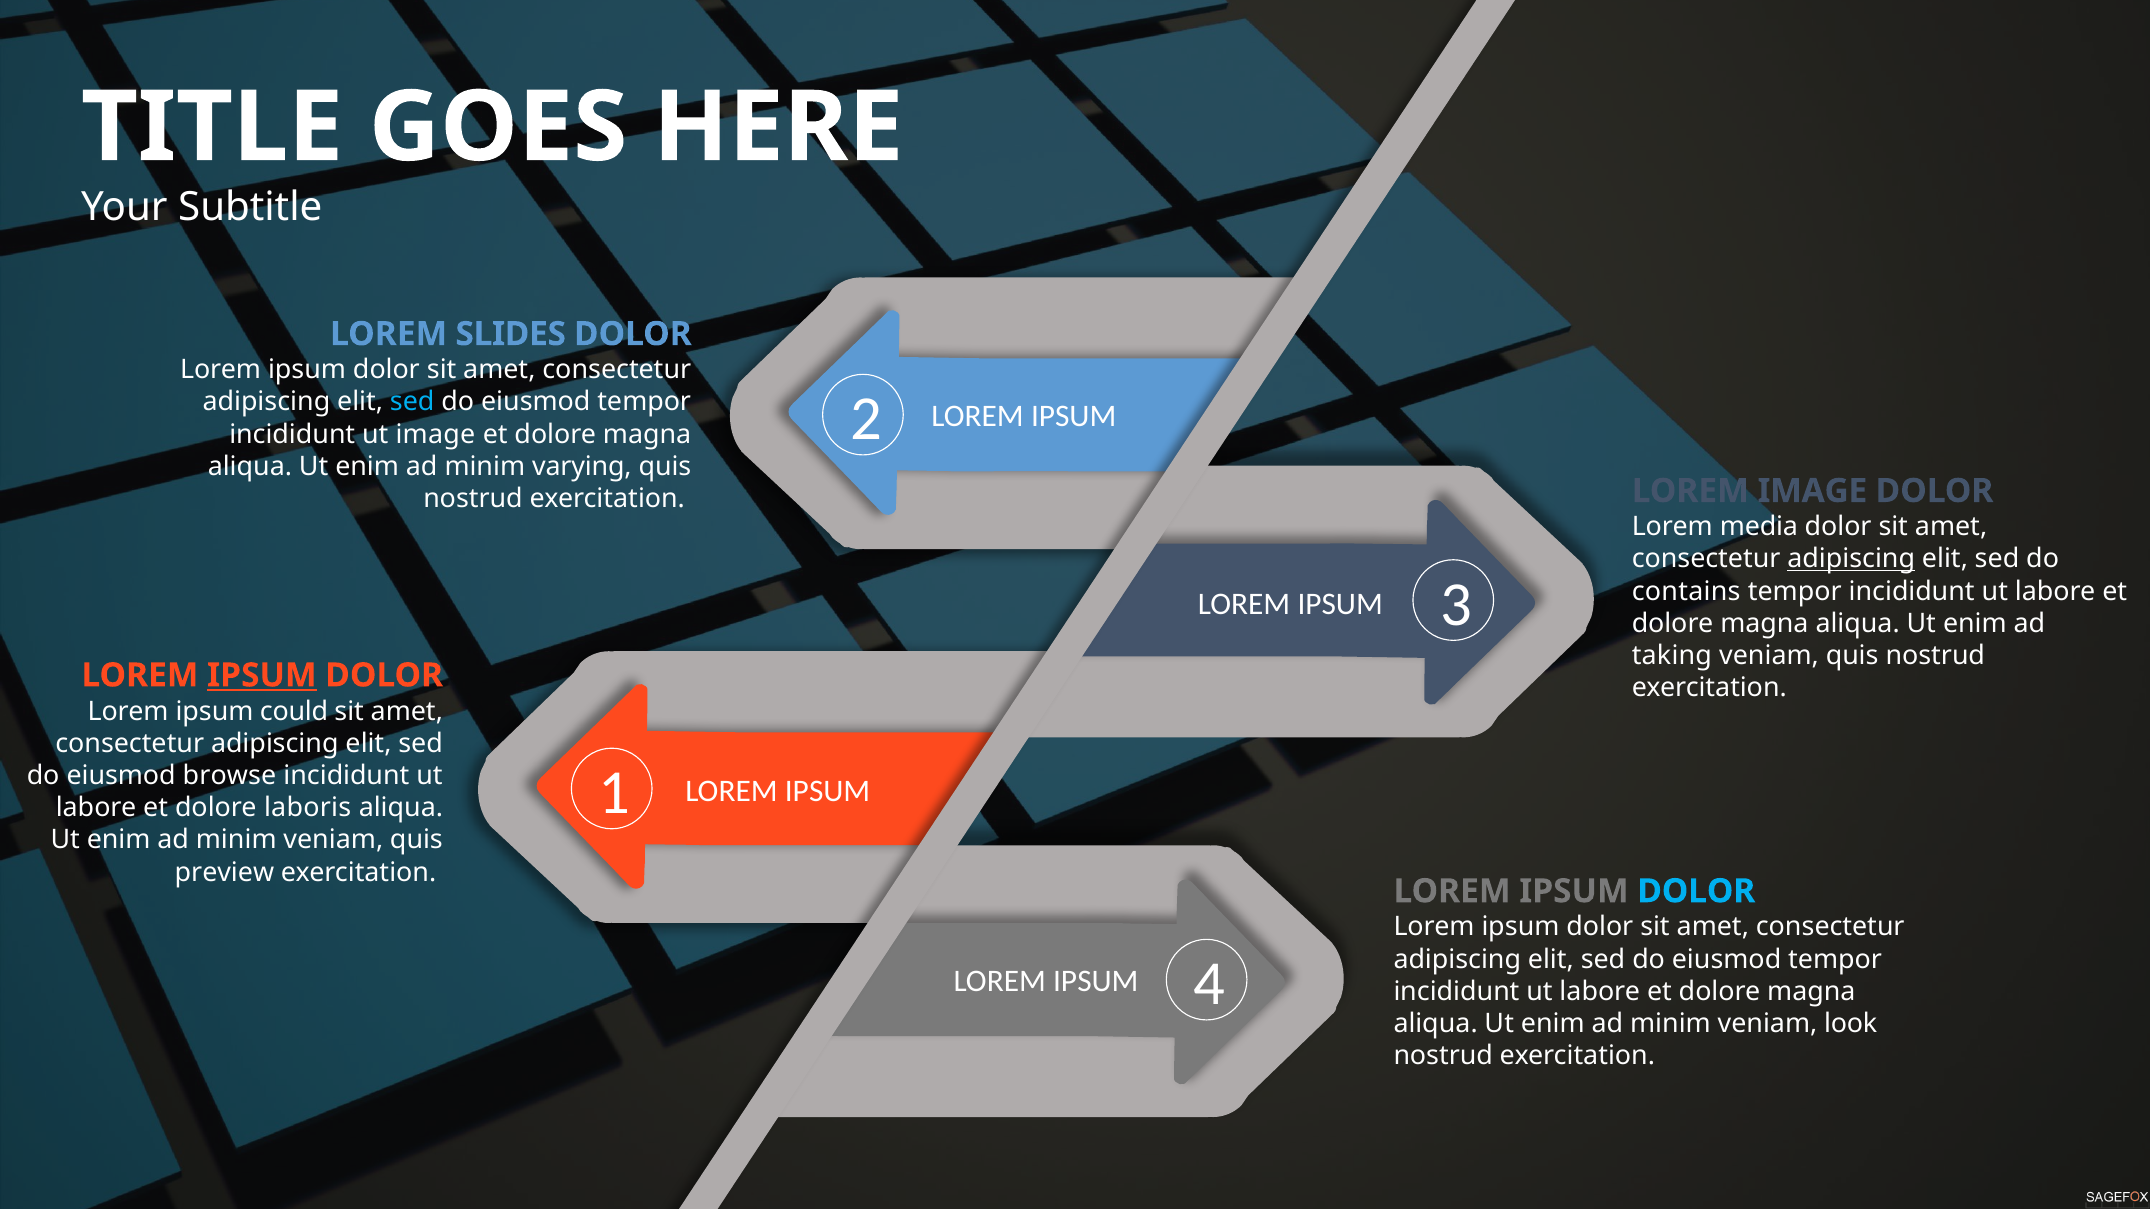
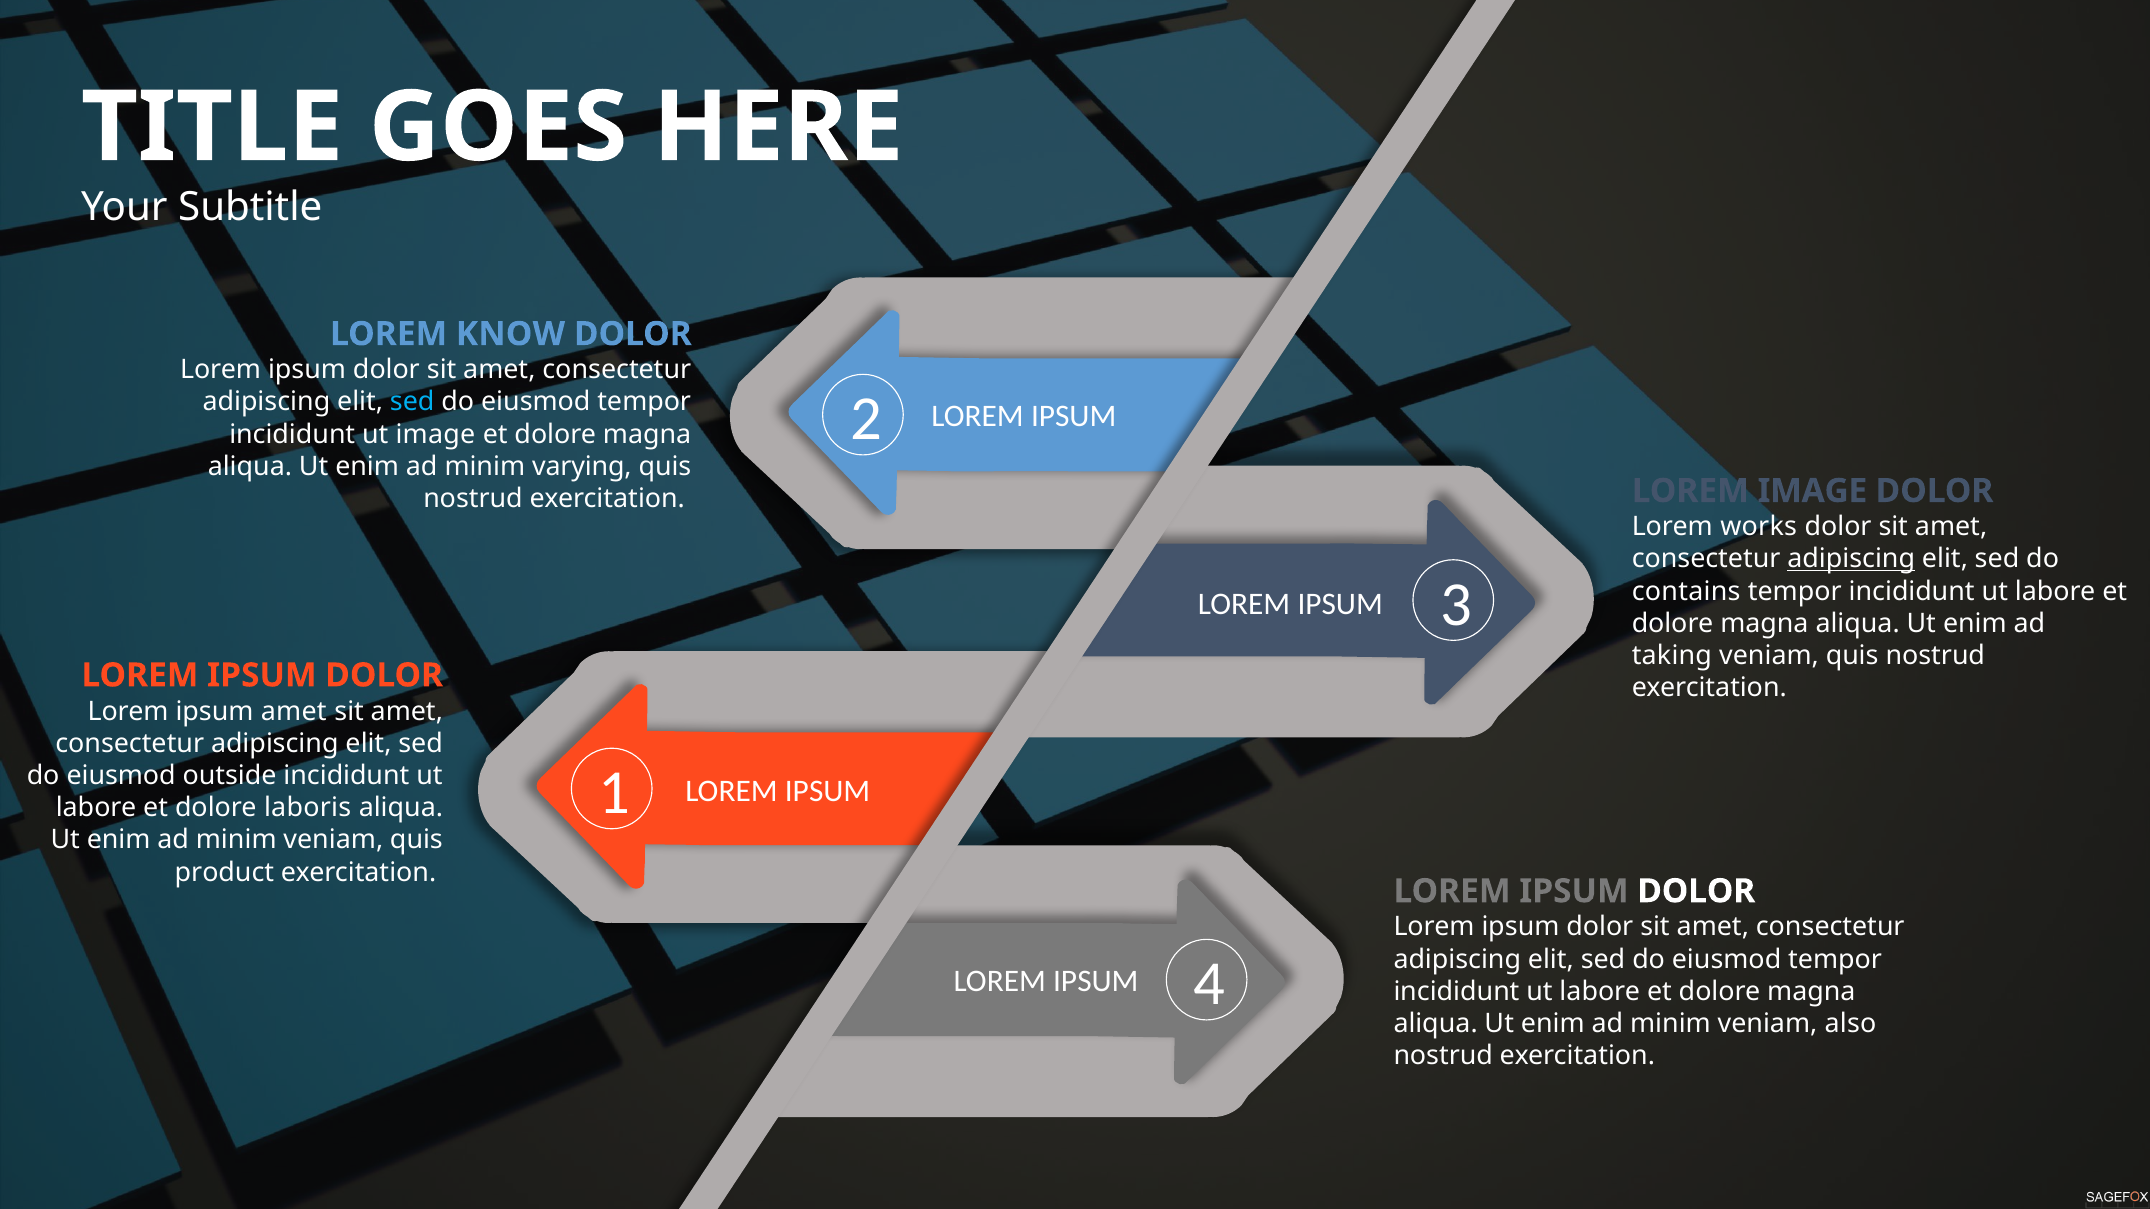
SLIDES: SLIDES -> KNOW
media: media -> works
IPSUM at (262, 676) underline: present -> none
ipsum could: could -> amet
browse: browse -> outside
preview: preview -> product
DOLOR at (1696, 891) colour: light blue -> white
look: look -> also
